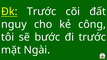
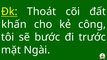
Đk Trước: Trước -> Thoát
nguy: nguy -> khấn
